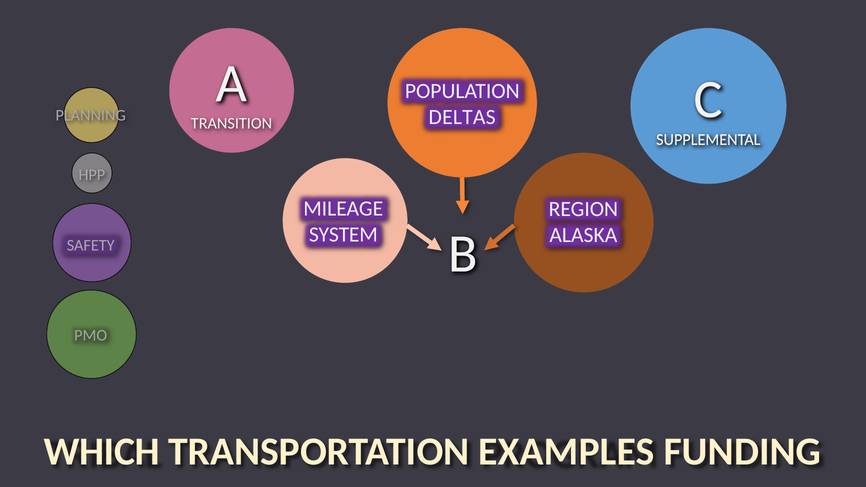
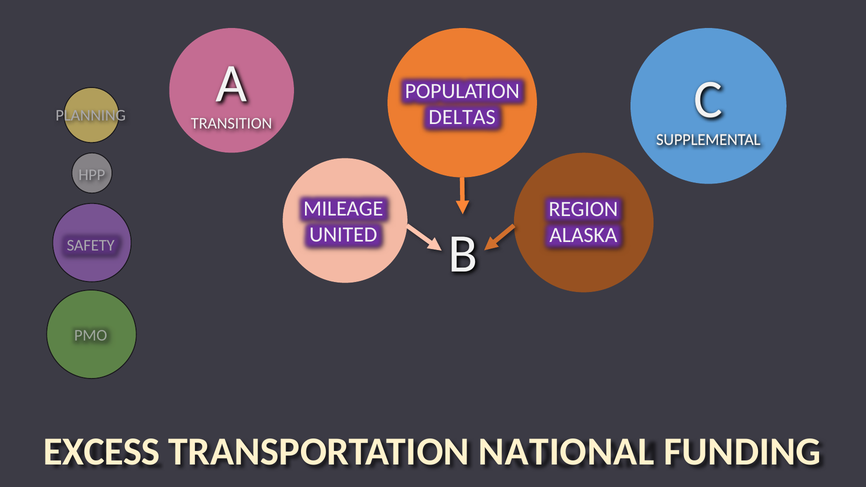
SYSTEM: SYSTEM -> UNITED
WHICH: WHICH -> EXCESS
EXAMPLES: EXAMPLES -> NATIONAL
